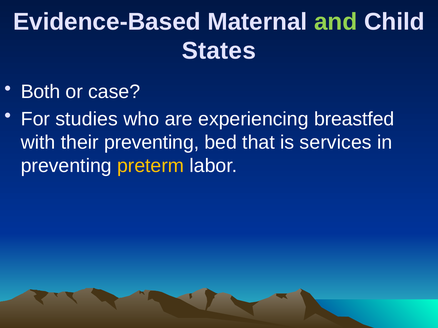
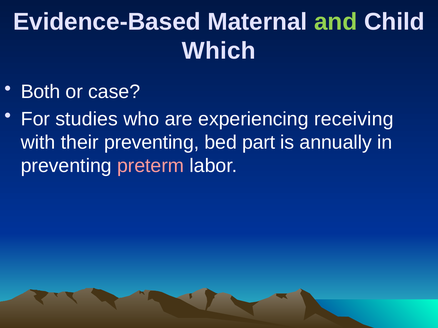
States: States -> Which
breastfed: breastfed -> receiving
that: that -> part
services: services -> annually
preterm colour: yellow -> pink
